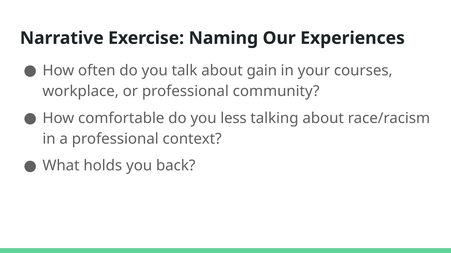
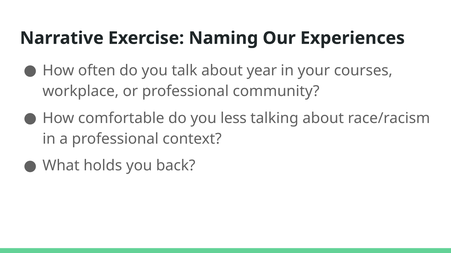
gain: gain -> year
